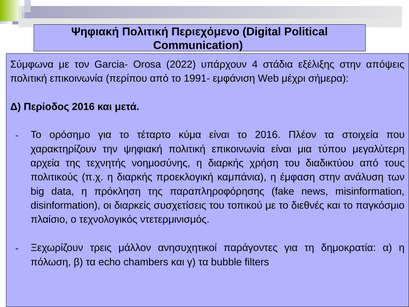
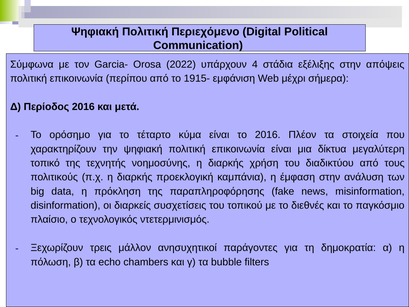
1991-: 1991- -> 1915-
τύπου: τύπου -> δίκτυα
αρχεία: αρχεία -> τοπικό
